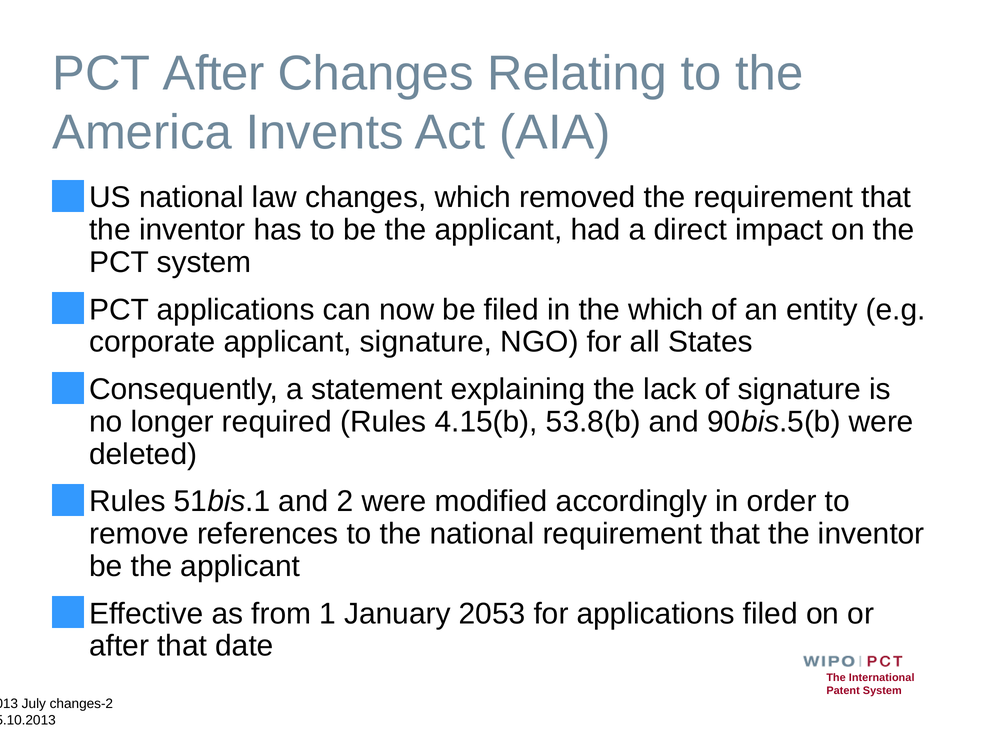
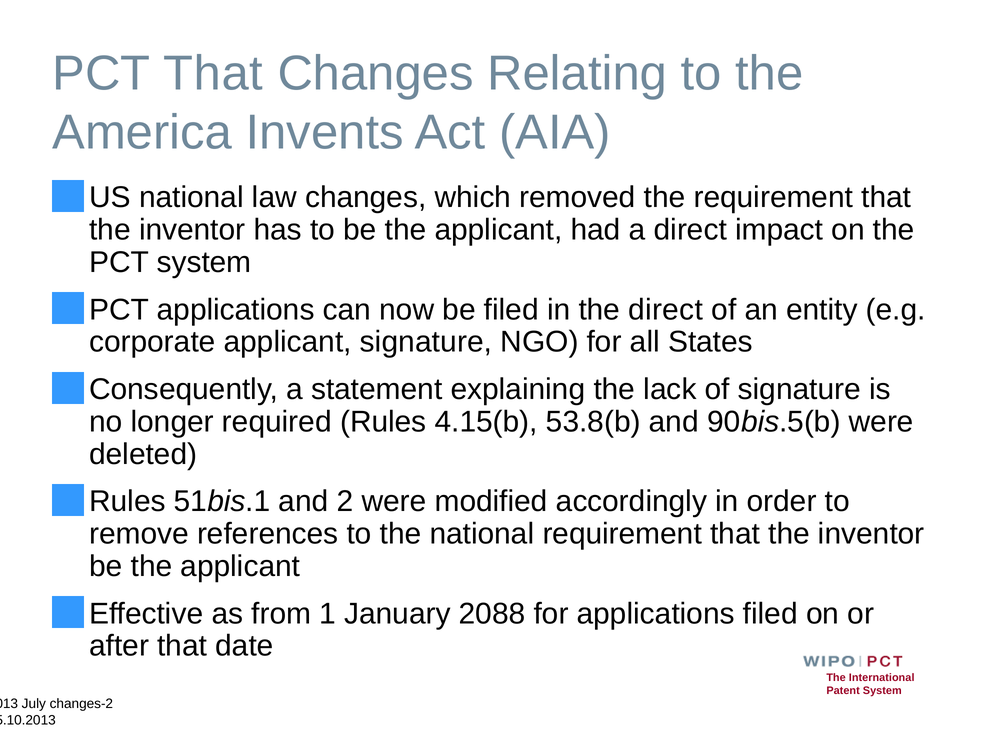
PCT After: After -> That
the which: which -> direct
2053: 2053 -> 2088
